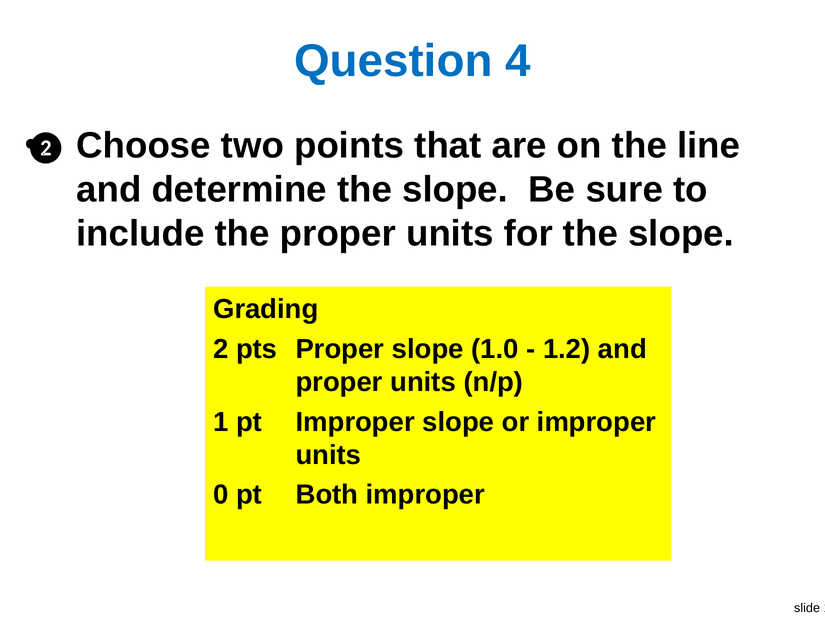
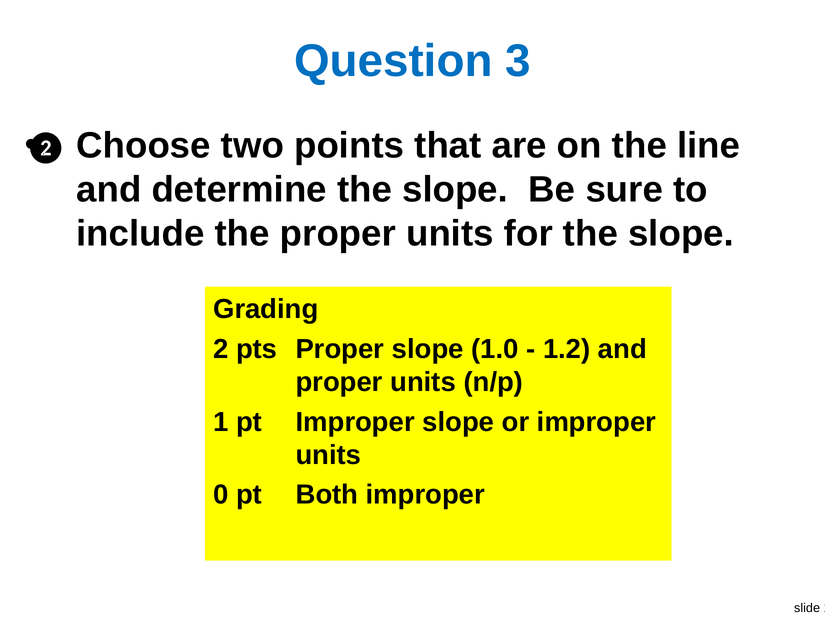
4: 4 -> 3
